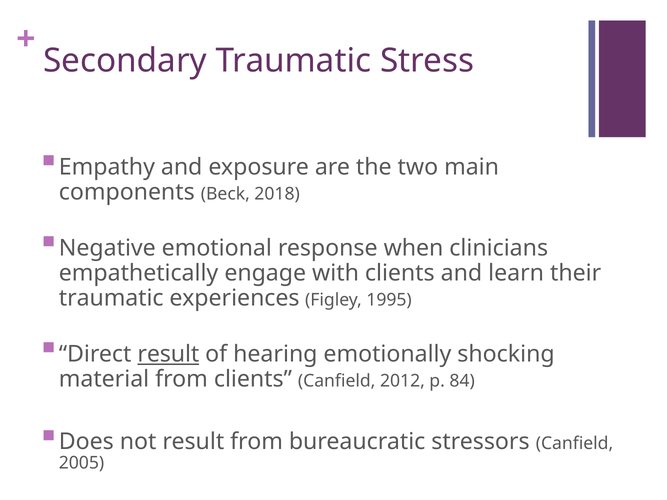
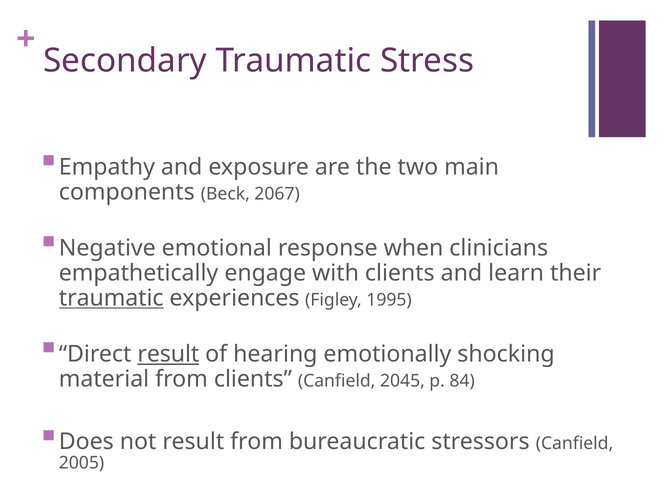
2018: 2018 -> 2067
traumatic at (111, 298) underline: none -> present
2012: 2012 -> 2045
